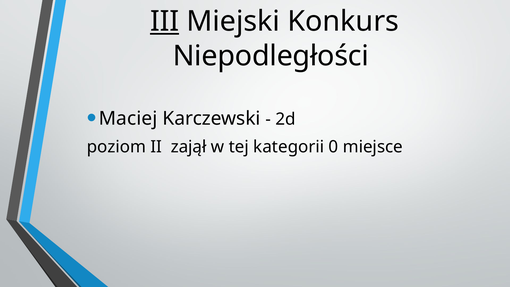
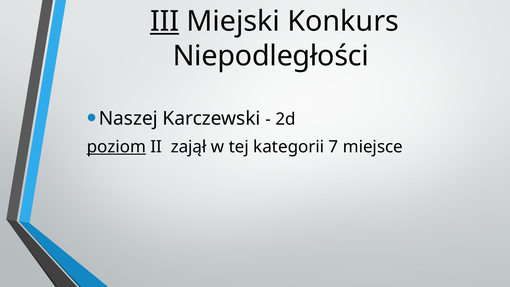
Maciej: Maciej -> Naszej
poziom underline: none -> present
0: 0 -> 7
